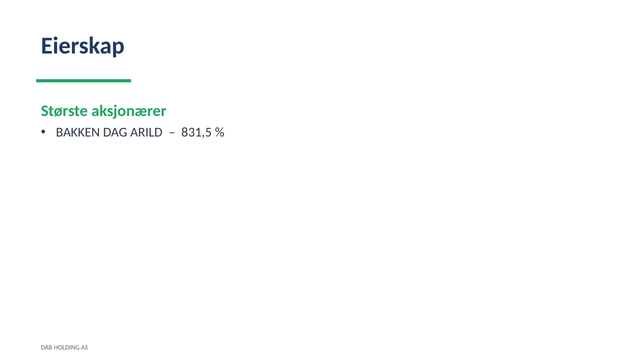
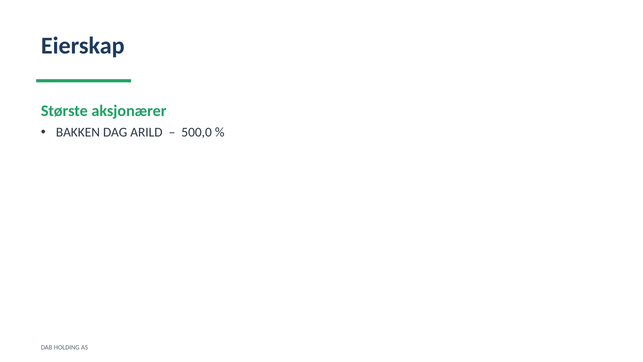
831,5: 831,5 -> 500,0
